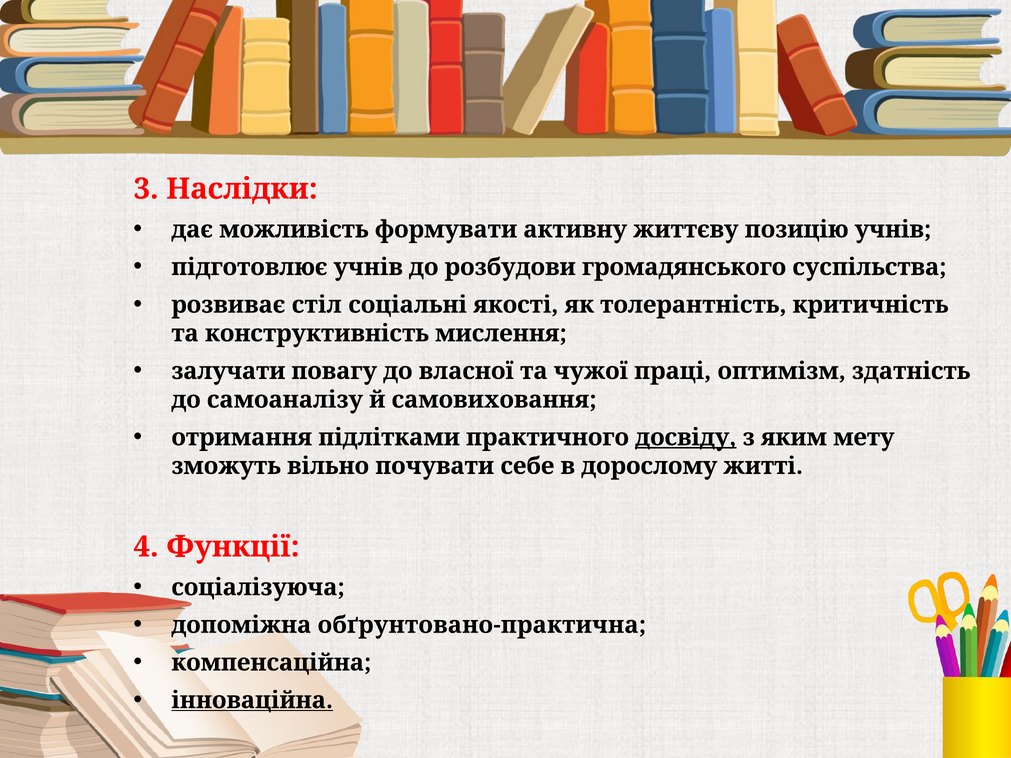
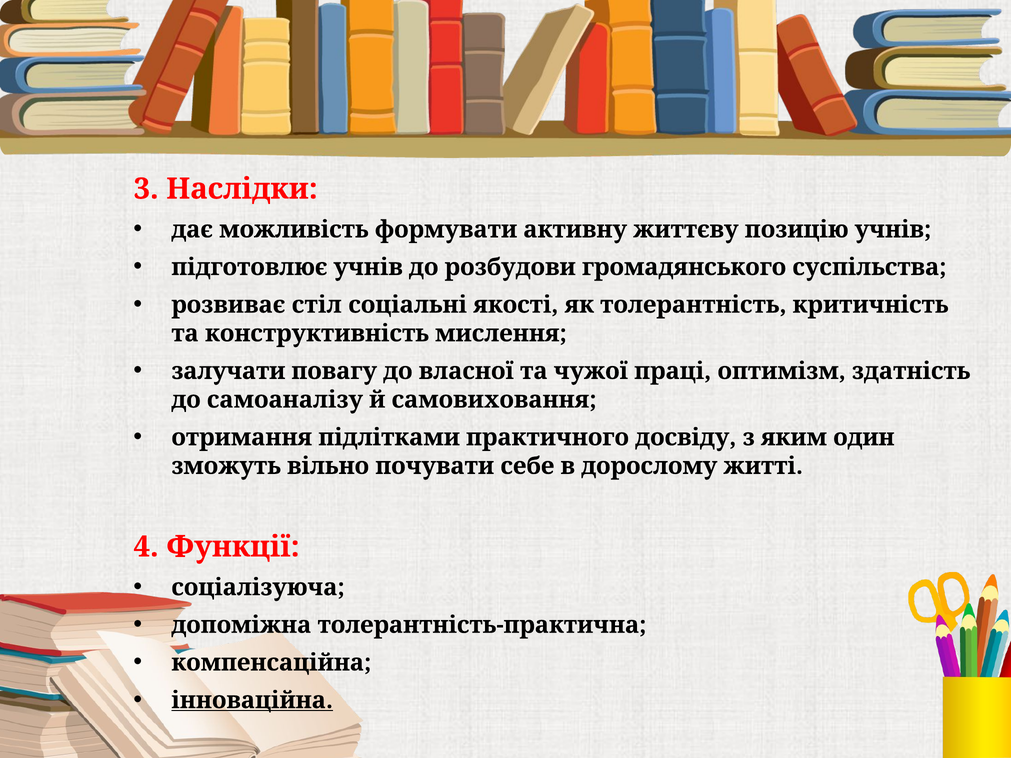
досвіду underline: present -> none
мету: мету -> один
обґрунтовано-практична: обґрунтовано-практична -> толерантність-практична
